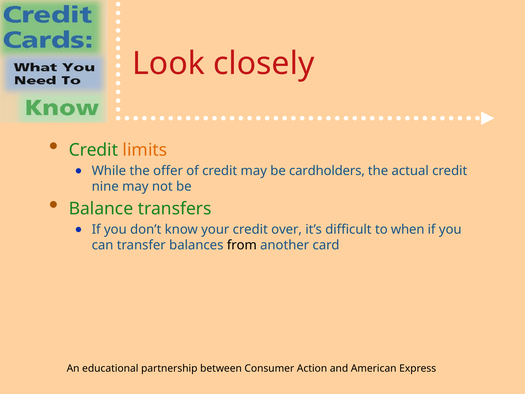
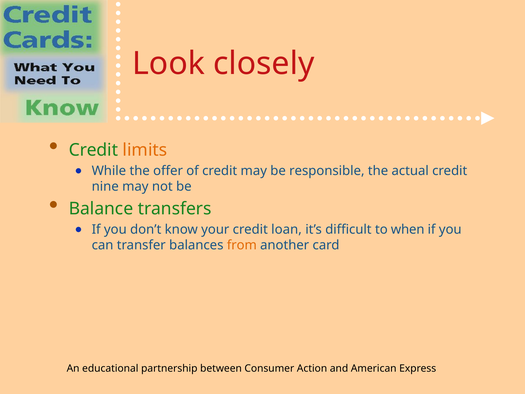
cardholders: cardholders -> responsible
over: over -> loan
from colour: black -> orange
